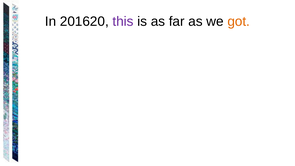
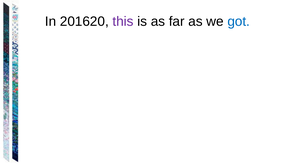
got colour: orange -> blue
